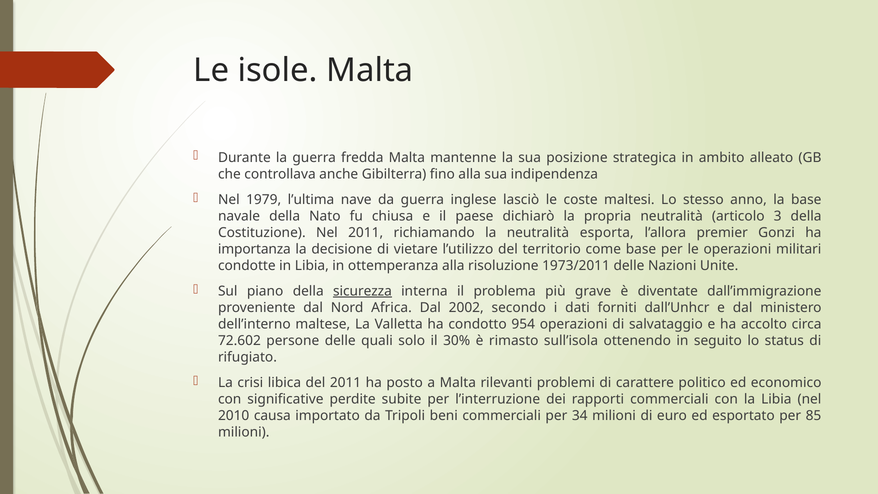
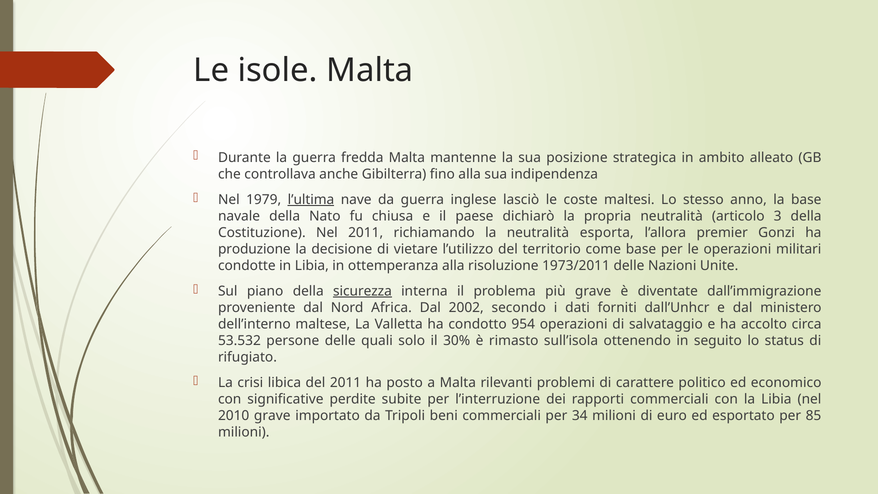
l’ultima underline: none -> present
importanza: importanza -> produzione
72.602: 72.602 -> 53.532
2010 causa: causa -> grave
